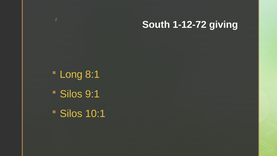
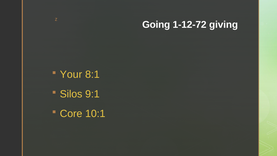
South: South -> Going
Long: Long -> Your
Silos at (71, 114): Silos -> Core
